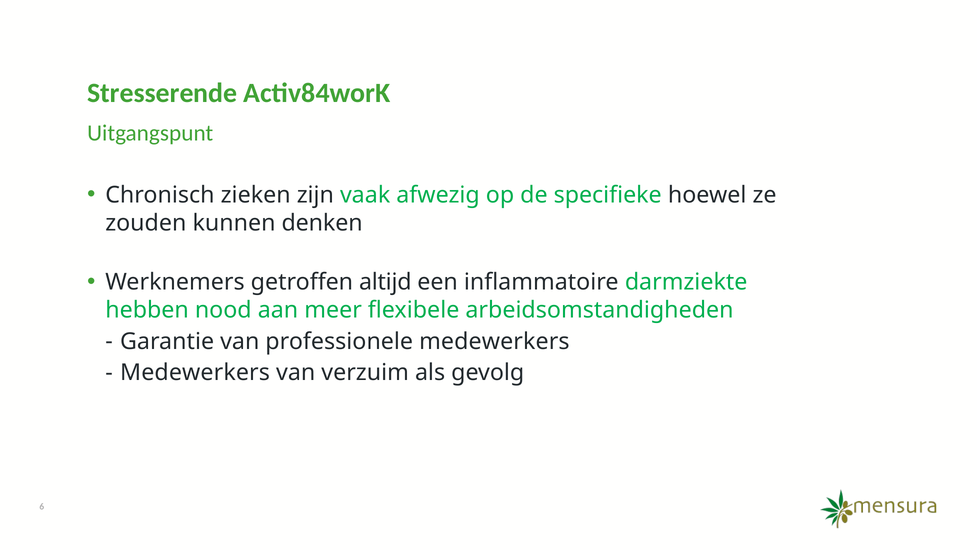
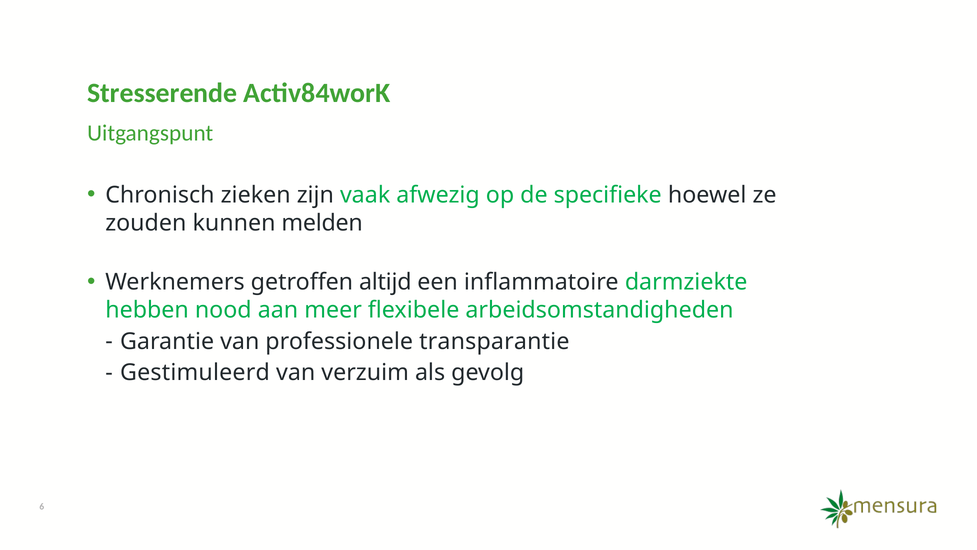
denken: denken -> melden
professionele medewerkers: medewerkers -> transparantie
Medewerkers at (195, 373): Medewerkers -> Gestimuleerd
